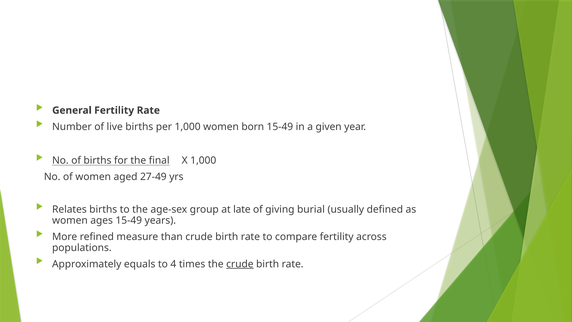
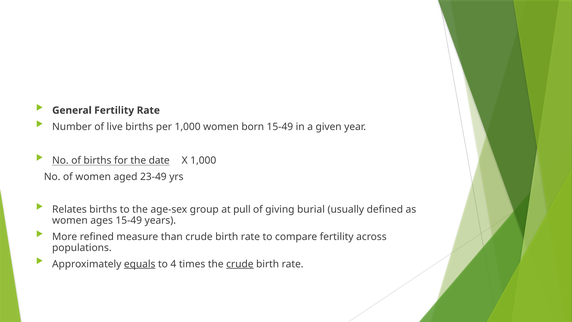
final: final -> date
27-49: 27-49 -> 23-49
late: late -> pull
equals underline: none -> present
